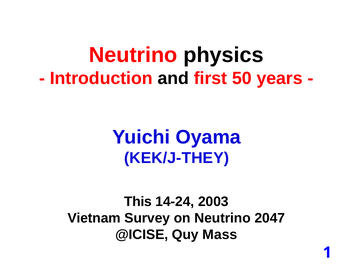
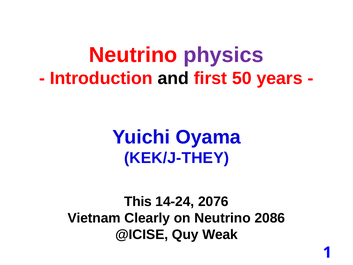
physics colour: black -> purple
2003: 2003 -> 2076
Survey: Survey -> Clearly
2047: 2047 -> 2086
Mass: Mass -> Weak
